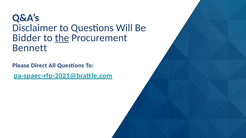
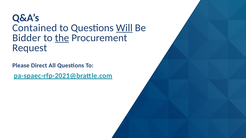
Disclaimer: Disclaimer -> Contained
Will underline: none -> present
Bennett: Bennett -> Request
